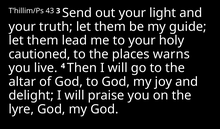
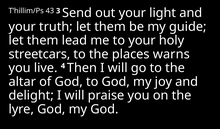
cautioned: cautioned -> streetcars
